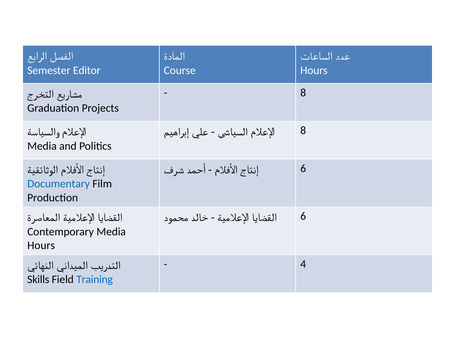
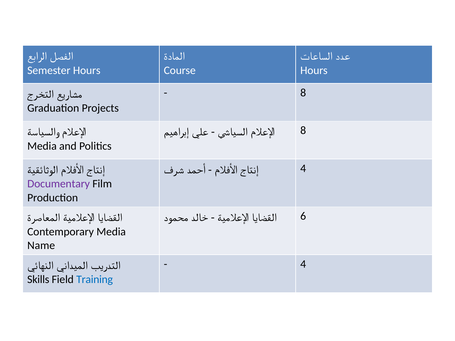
Semester Editor: Editor -> Hours
6 at (303, 169): 6 -> 4
Documentary colour: blue -> purple
Hours at (41, 246): Hours -> Name
